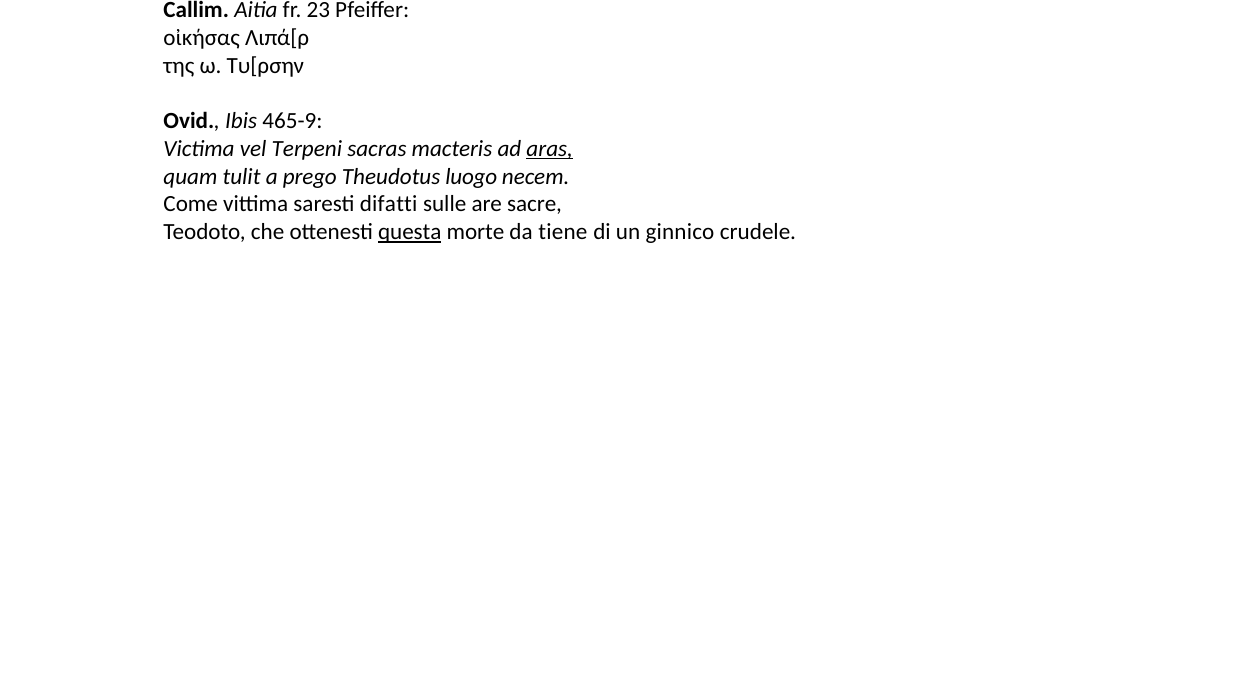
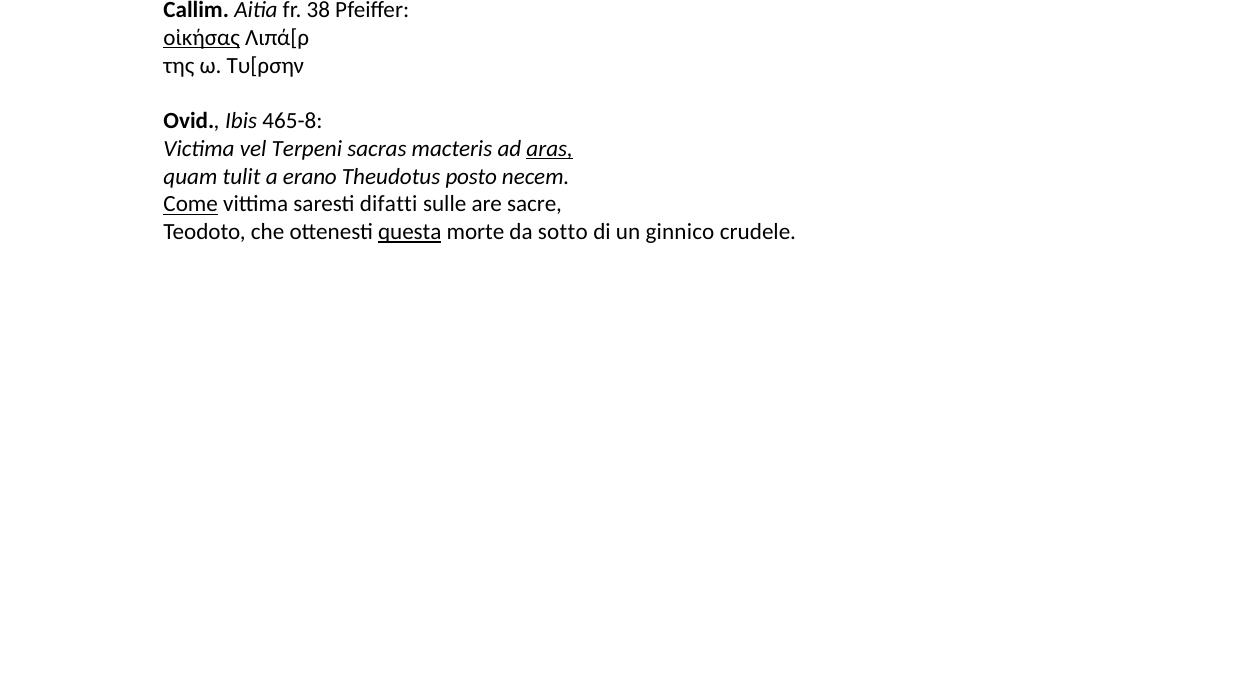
23: 23 -> 38
οἰκήσας underline: none -> present
465-9: 465-9 -> 465-8
prego: prego -> erano
luogo: luogo -> posto
Come underline: none -> present
tiene: tiene -> sotto
